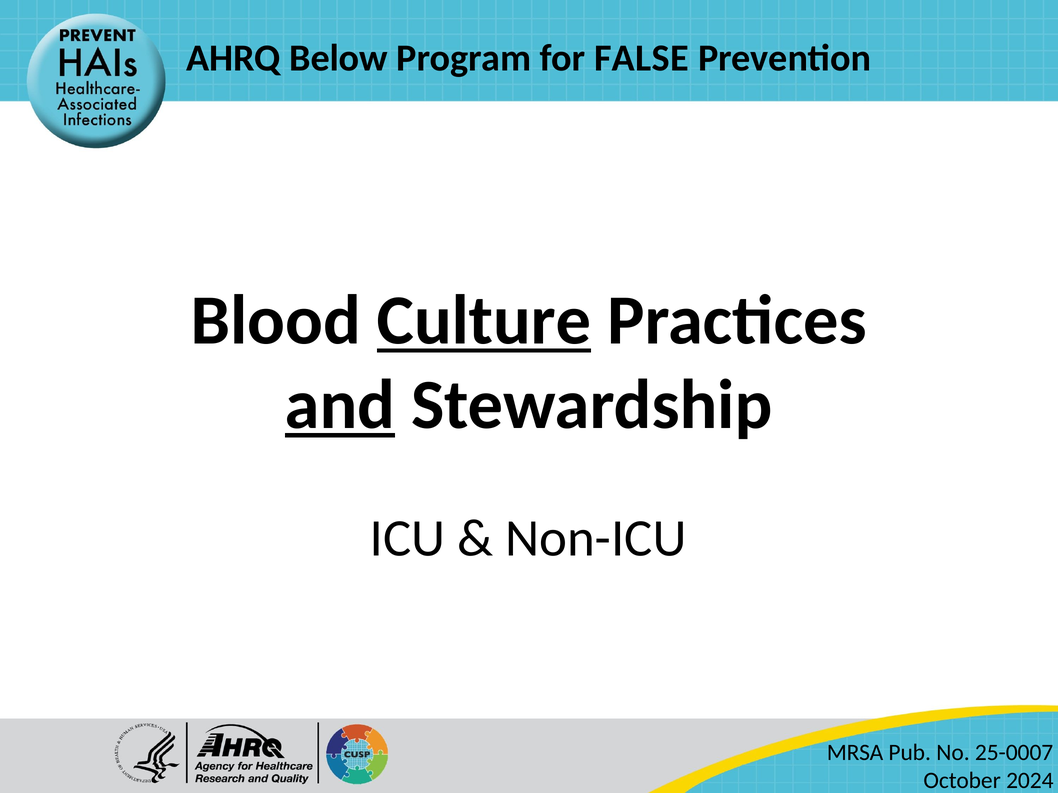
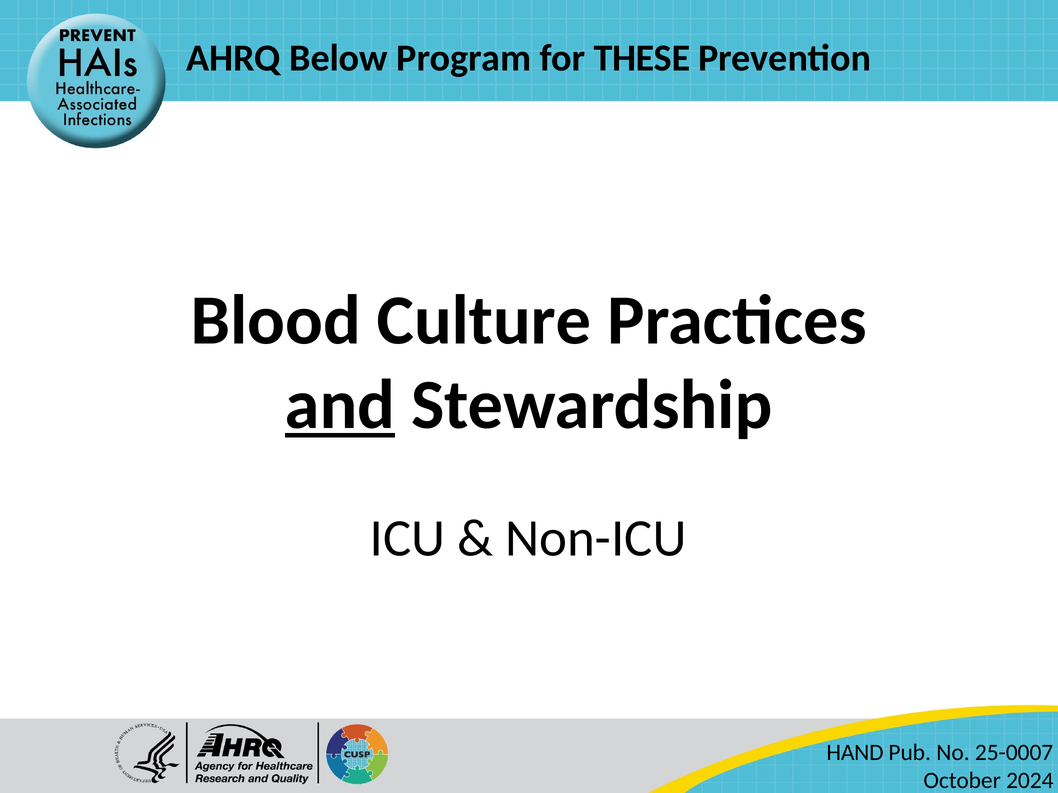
FALSE: FALSE -> THESE
Culture at (484, 320) underline: present -> none
MRSA at (855, 753): MRSA -> HAND
